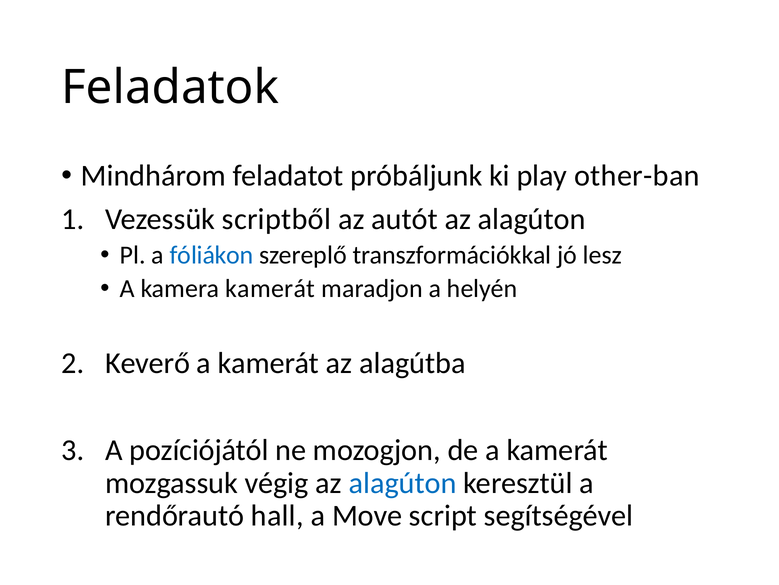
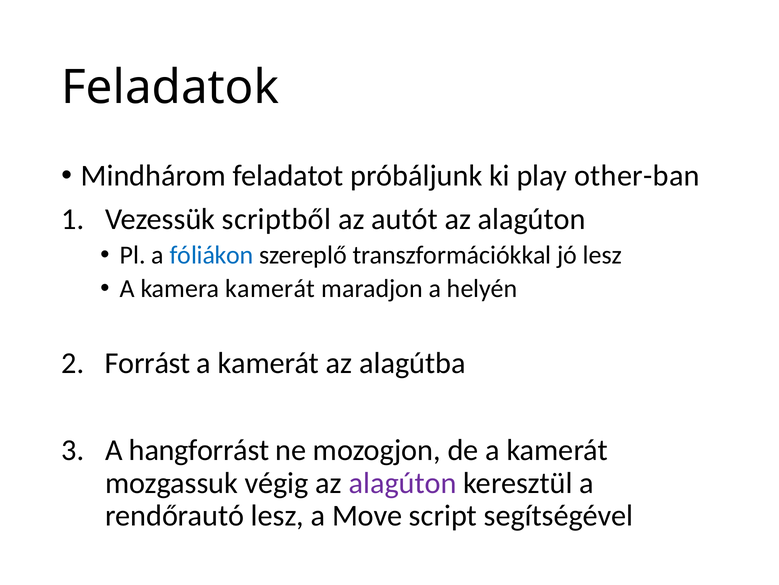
Keverő: Keverő -> Forrást
pozíciójától: pozíciójától -> hangforrást
alagúton at (403, 482) colour: blue -> purple
rendőrautó hall: hall -> lesz
